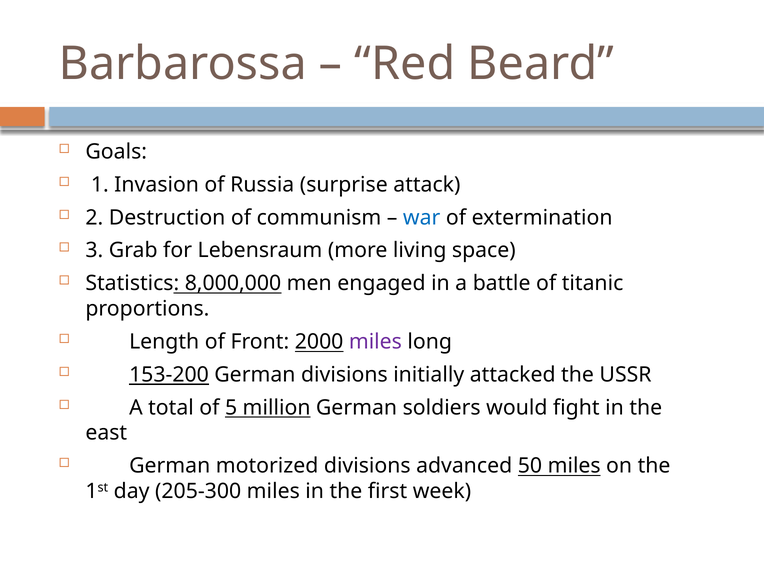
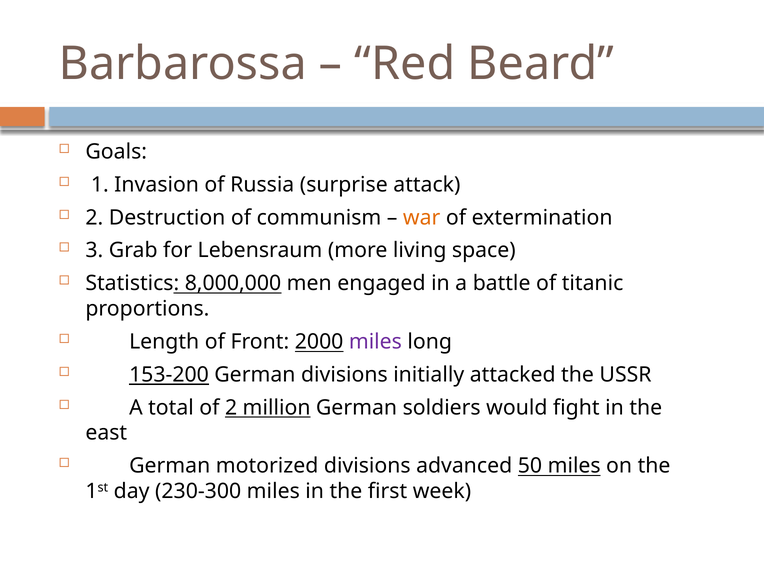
war colour: blue -> orange
of 5: 5 -> 2
205-300: 205-300 -> 230-300
